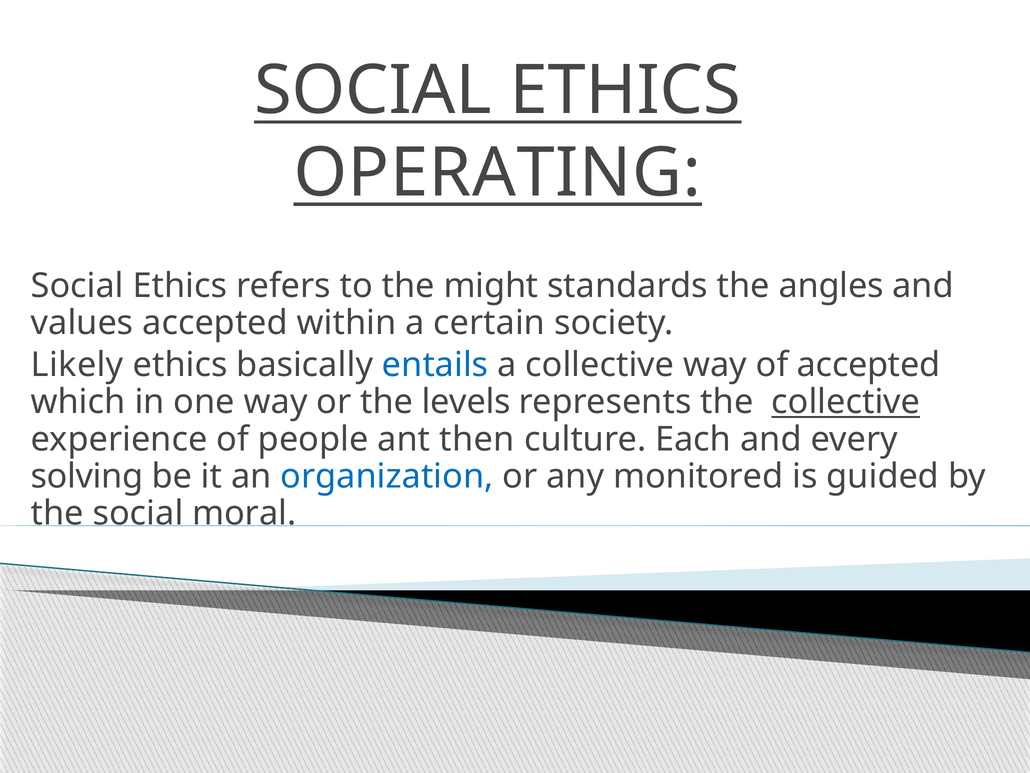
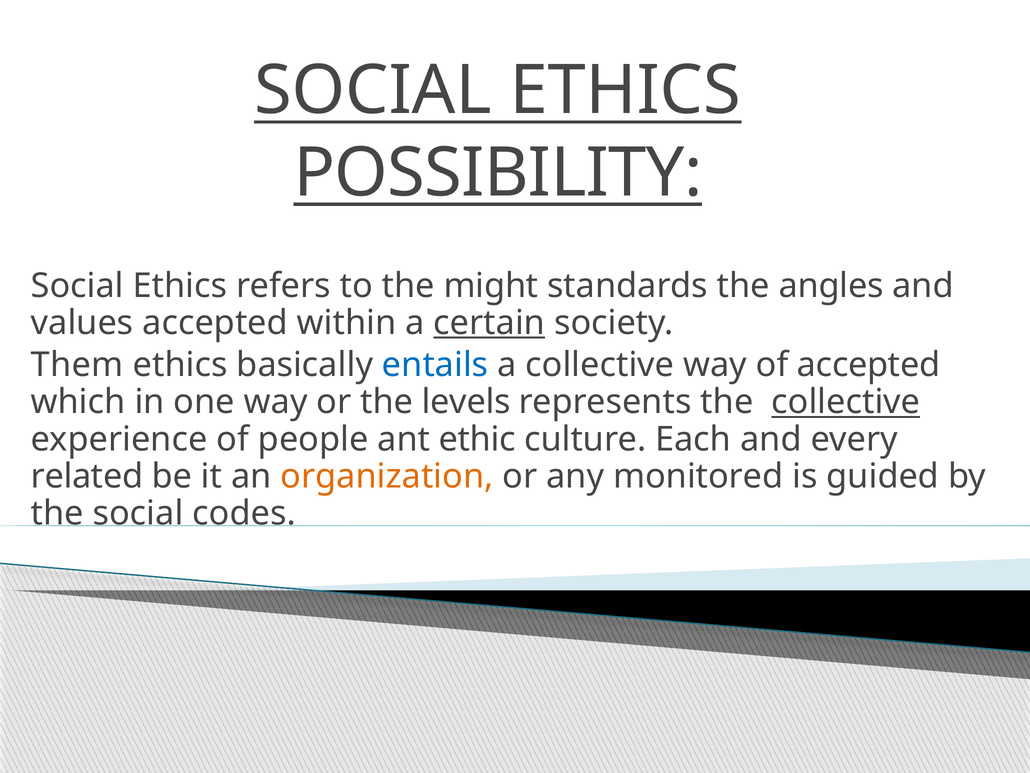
OPERATING: OPERATING -> POSSIBILITY
certain underline: none -> present
Likely: Likely -> Them
then: then -> ethic
solving: solving -> related
organization colour: blue -> orange
moral: moral -> codes
